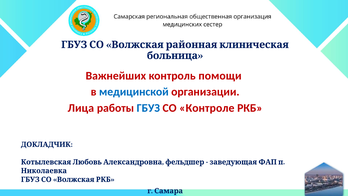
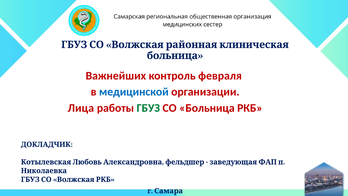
помощи: помощи -> февраля
ГБУЗ colour: blue -> green
СО Контроле: Контроле -> Больница
